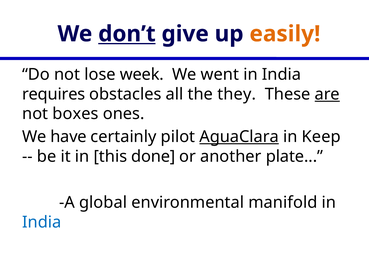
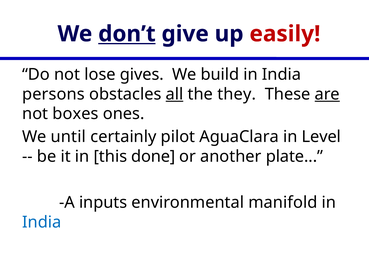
easily colour: orange -> red
week: week -> gives
went: went -> build
requires: requires -> persons
all underline: none -> present
have: have -> until
AguaClara underline: present -> none
Keep: Keep -> Level
global: global -> inputs
